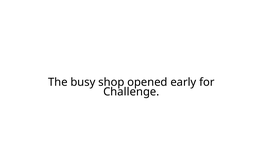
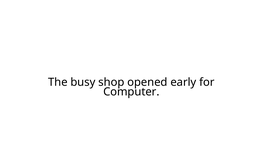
Challenge: Challenge -> Computer
